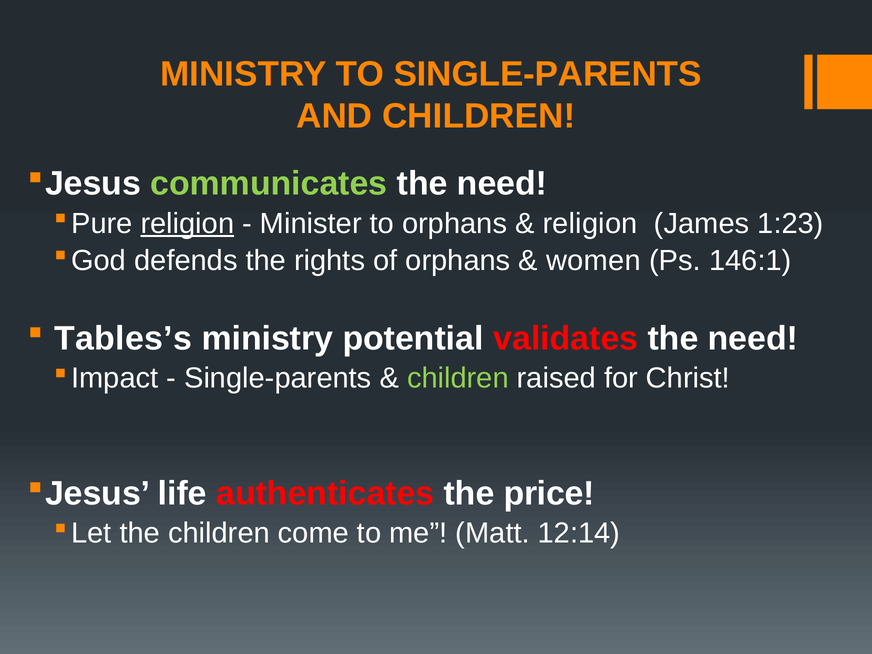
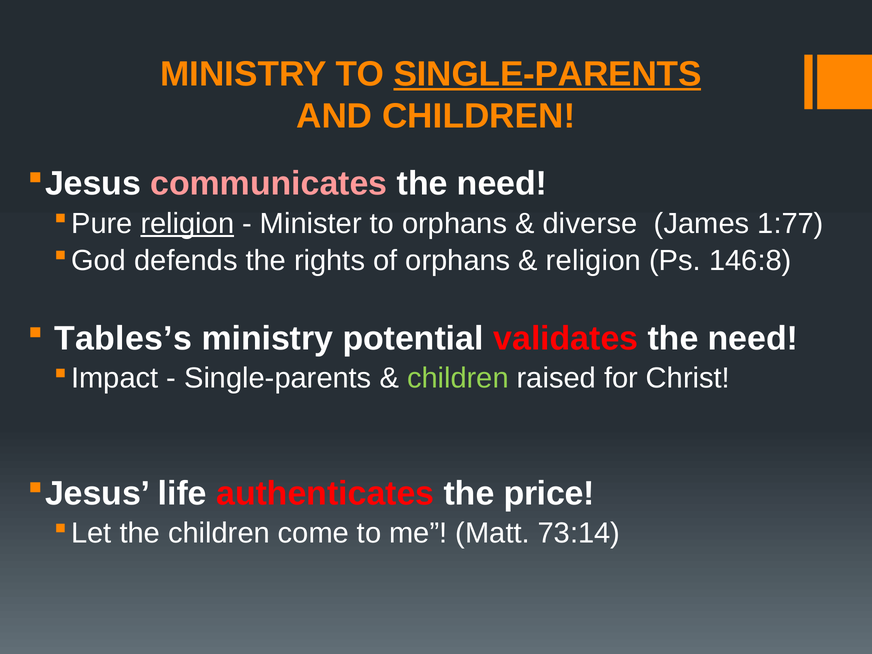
SINGLE-PARENTS at (548, 74) underline: none -> present
communicates colour: light green -> pink
religion at (590, 223): religion -> diverse
1:23: 1:23 -> 1:77
women at (593, 261): women -> religion
146:1: 146:1 -> 146:8
12:14: 12:14 -> 73:14
